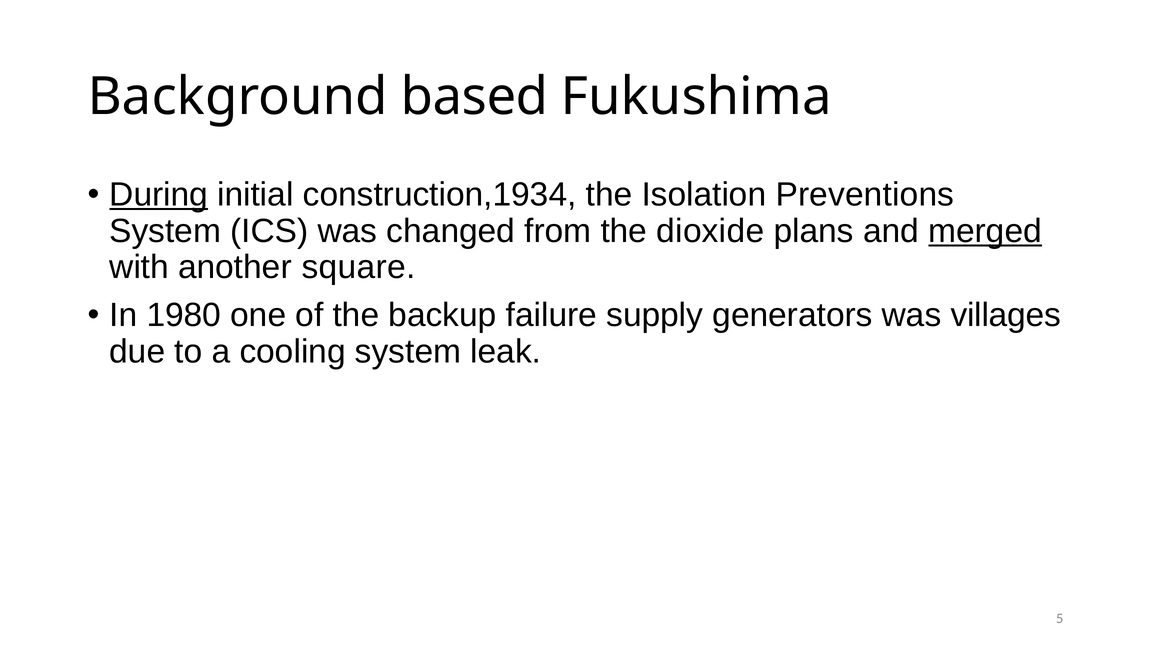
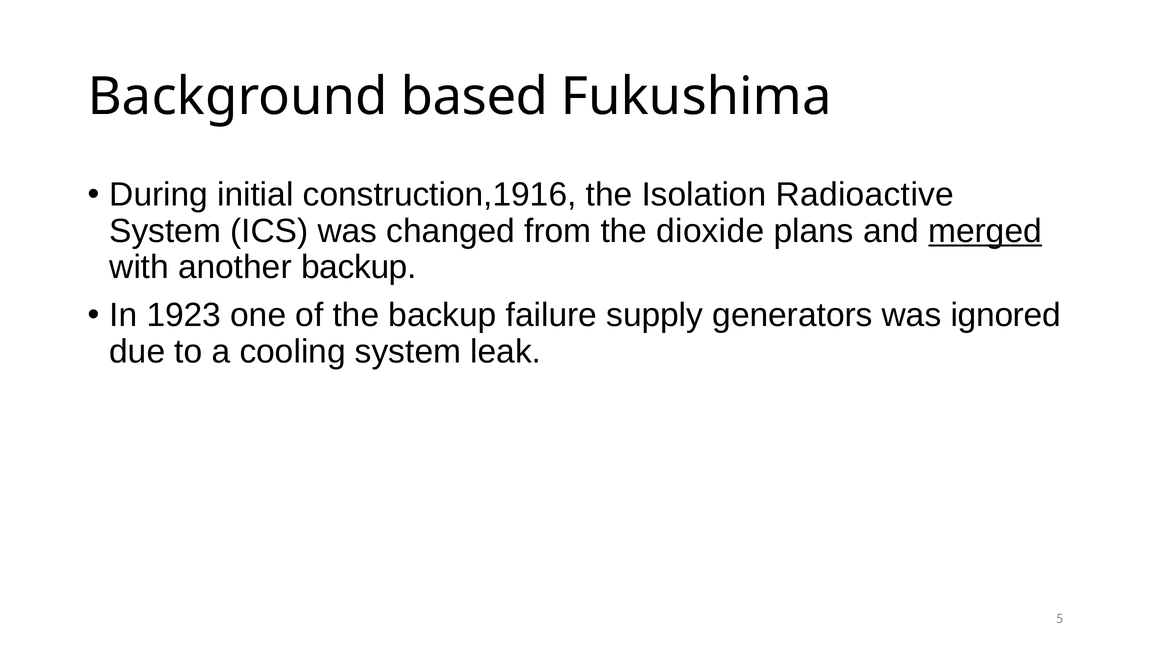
During underline: present -> none
construction,1934: construction,1934 -> construction,1916
Preventions: Preventions -> Radioactive
another square: square -> backup
1980: 1980 -> 1923
villages: villages -> ignored
